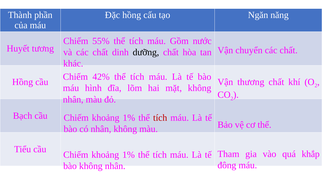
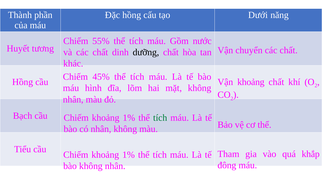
Ngăn: Ngăn -> Dưới
42%: 42% -> 45%
Vận thương: thương -> khoảng
tích at (160, 118) colour: red -> green
